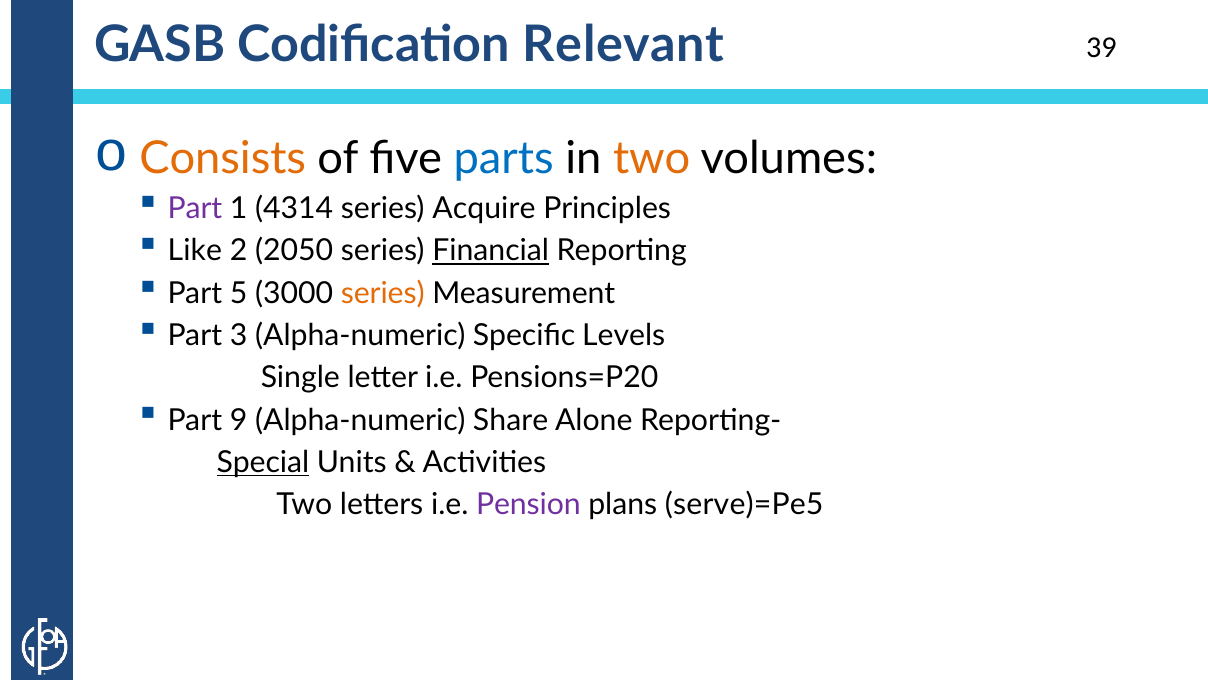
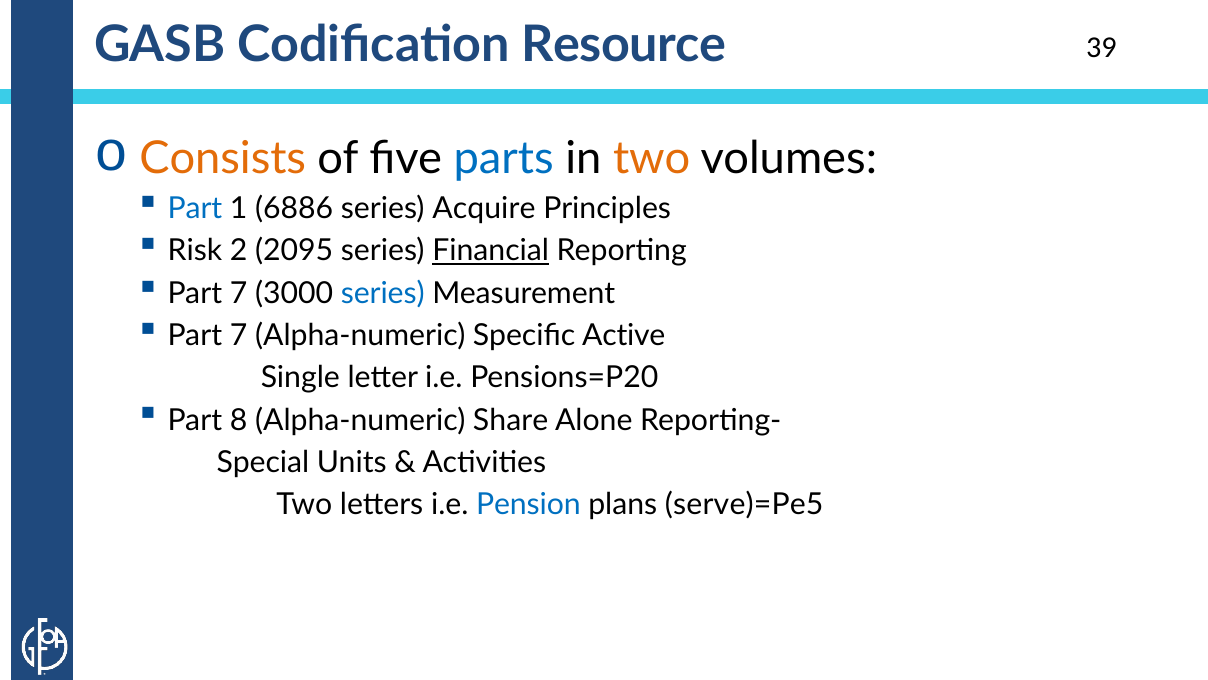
Relevant: Relevant -> Resource
Part at (195, 208) colour: purple -> blue
4314: 4314 -> 6886
Like: Like -> Risk
2050: 2050 -> 2095
5 at (239, 293): 5 -> 7
series at (383, 293) colour: orange -> blue
3 at (239, 335): 3 -> 7
Levels: Levels -> Active
9: 9 -> 8
Special underline: present -> none
Pension colour: purple -> blue
